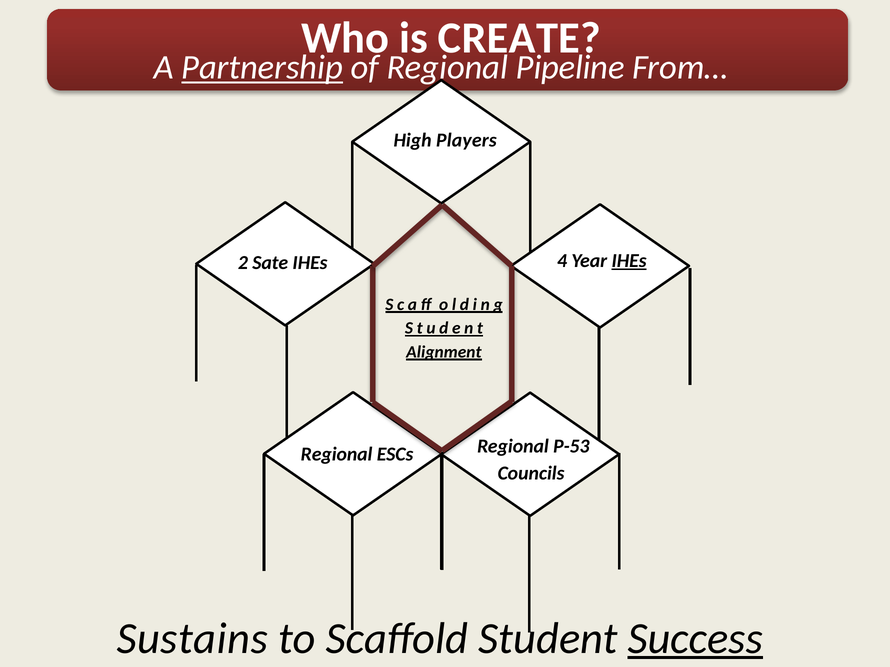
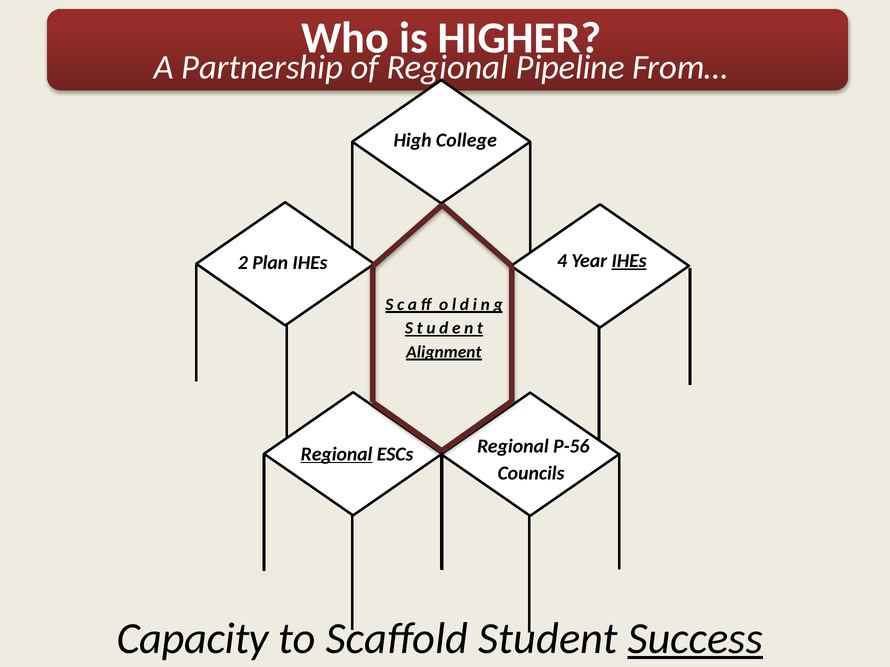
CREATE: CREATE -> HIGHER
Partnership underline: present -> none
Players: Players -> College
Sate: Sate -> Plan
P-53: P-53 -> P-56
Regional at (337, 454) underline: none -> present
Sustains: Sustains -> Capacity
